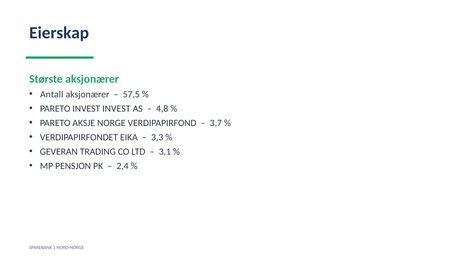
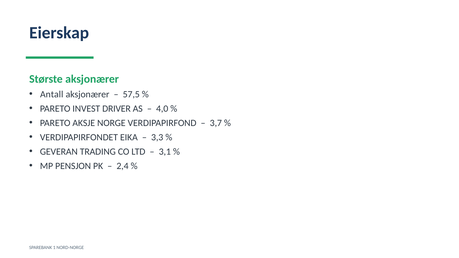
INVEST INVEST: INVEST -> DRIVER
4,8: 4,8 -> 4,0
